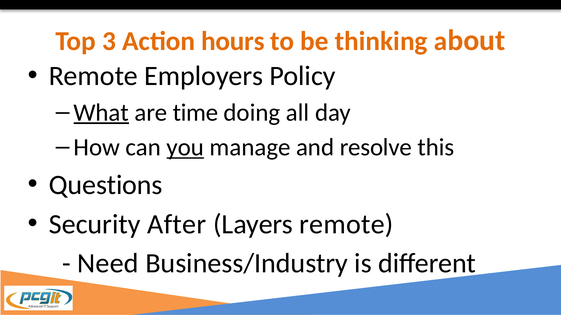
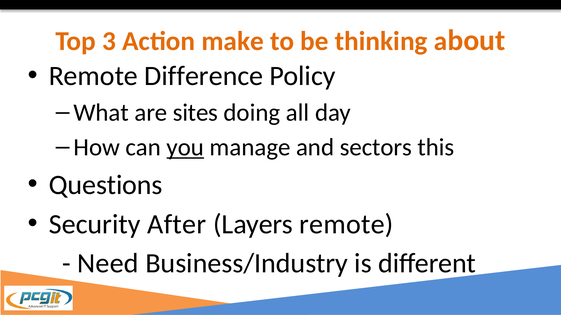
hours: hours -> make
Employers: Employers -> Difference
What underline: present -> none
time: time -> sites
resolve: resolve -> sectors
